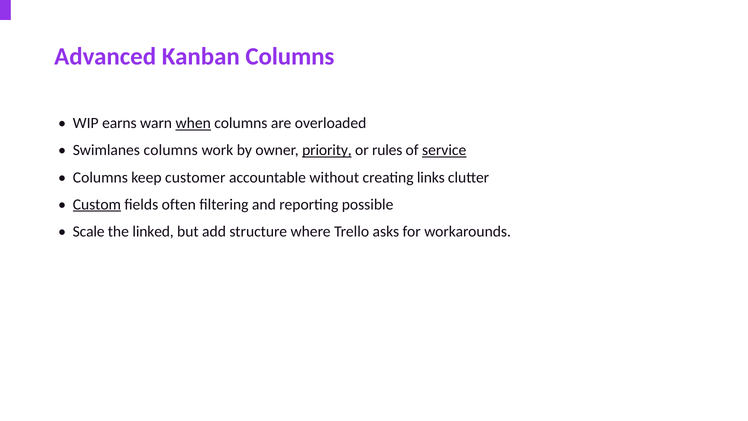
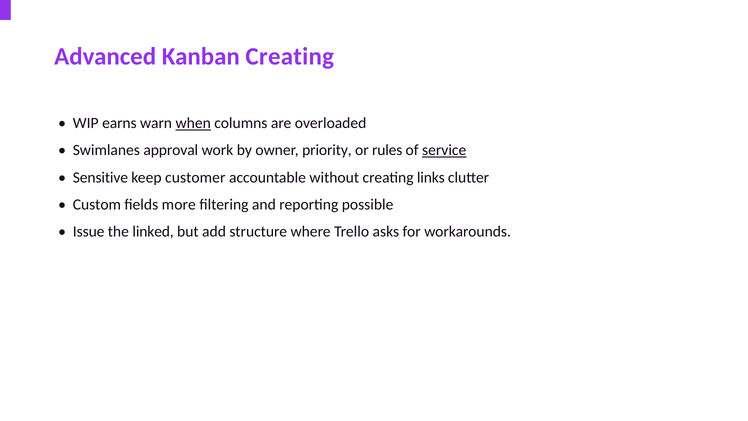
Kanban Columns: Columns -> Creating
Swimlanes columns: columns -> approval
priority underline: present -> none
Columns at (100, 177): Columns -> Sensitive
Custom underline: present -> none
often: often -> more
Scale: Scale -> Issue
